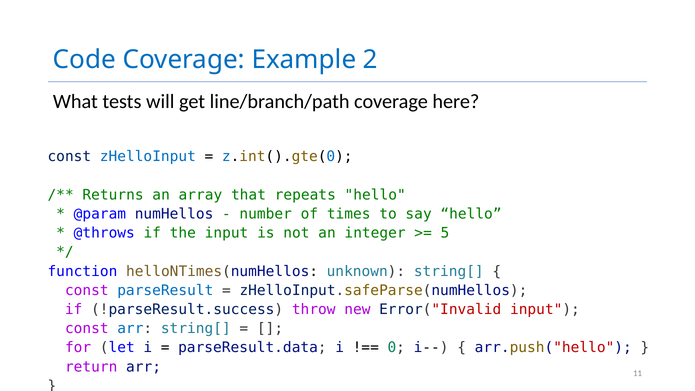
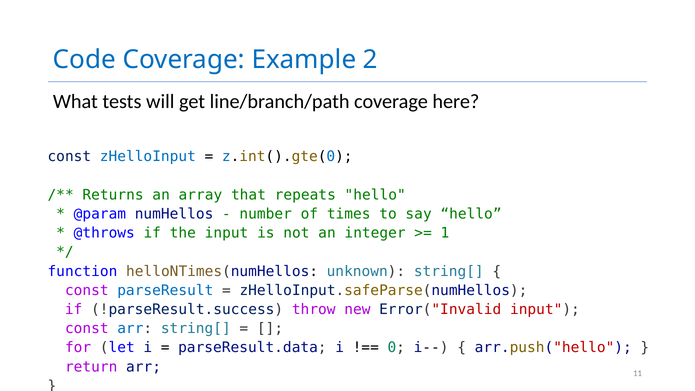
5: 5 -> 1
